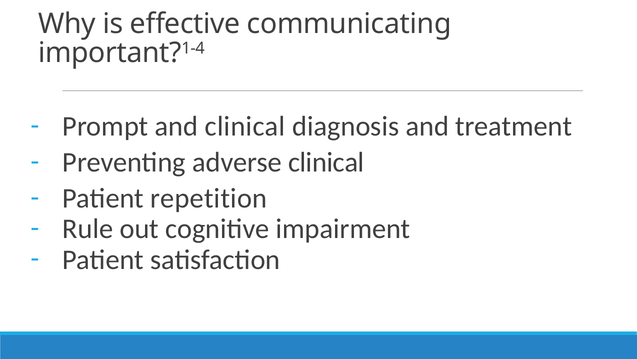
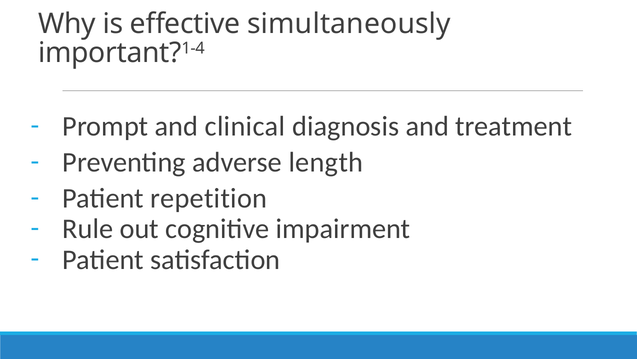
communicating: communicating -> simultaneously
adverse clinical: clinical -> length
